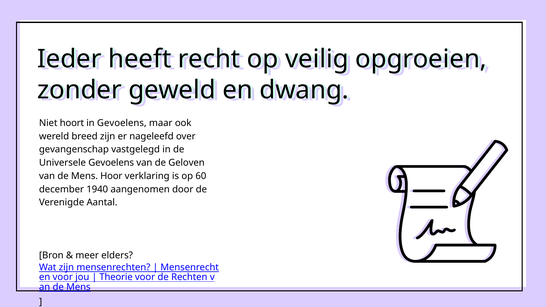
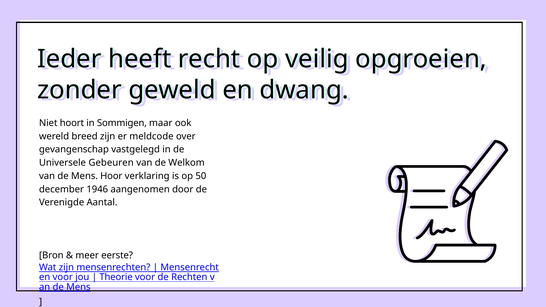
in Gevoelens: Gevoelens -> Sommigen
nageleefd: nageleefd -> meldcode
Universele Gevoelens: Gevoelens -> Gebeuren
Geloven: Geloven -> Welkom
60: 60 -> 50
1940: 1940 -> 1946
elders: elders -> eerste
